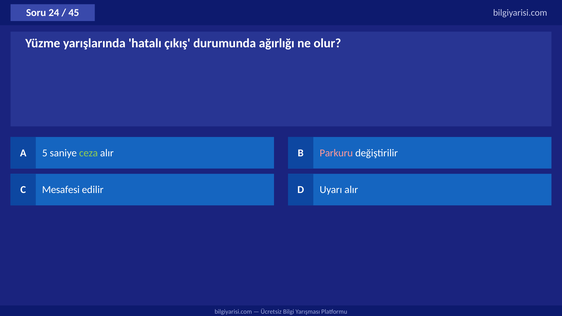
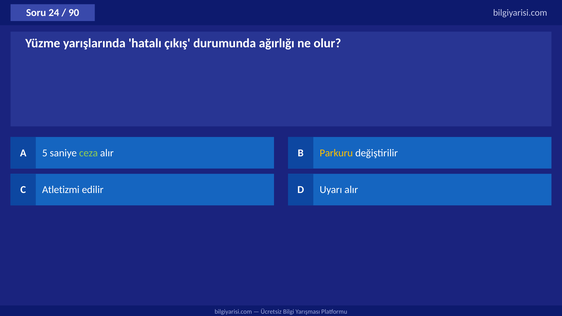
45: 45 -> 90
Parkuru colour: pink -> yellow
Mesafesi: Mesafesi -> Atletizmi
